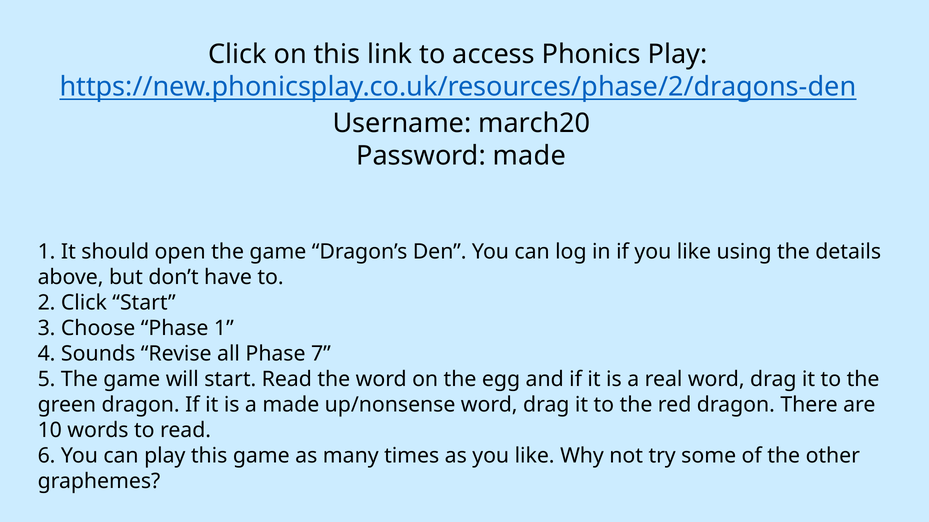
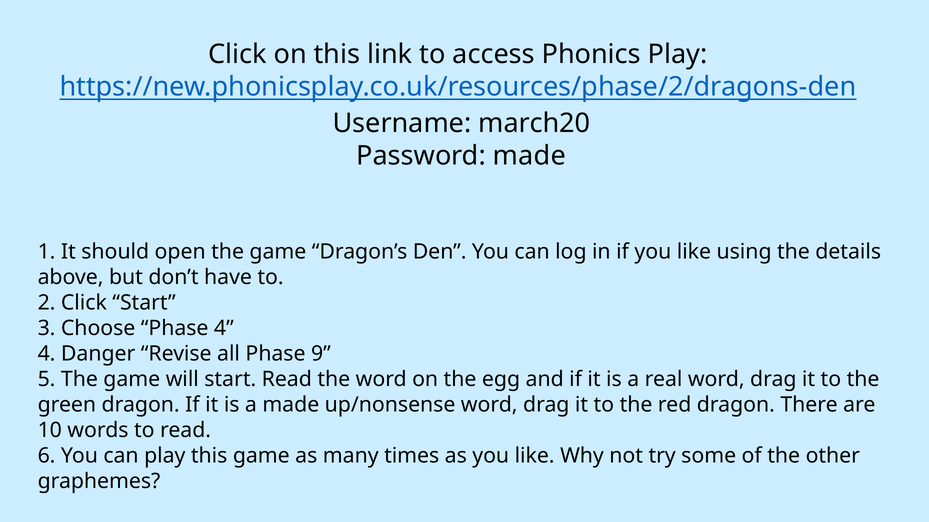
Phase 1: 1 -> 4
Sounds: Sounds -> Danger
7: 7 -> 9
